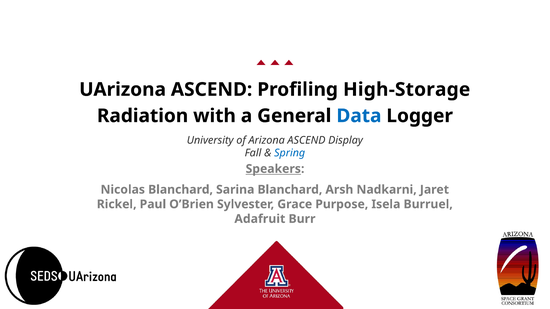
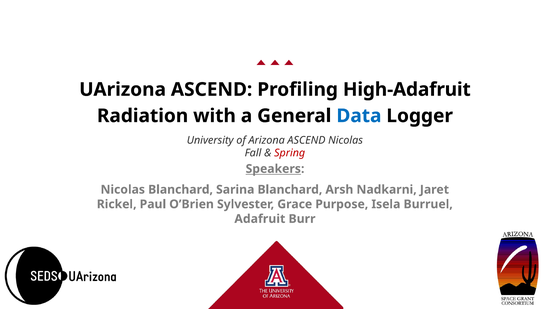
High-Storage: High-Storage -> High-Adafruit
ASCEND Display: Display -> Nicolas
Spring colour: blue -> red
